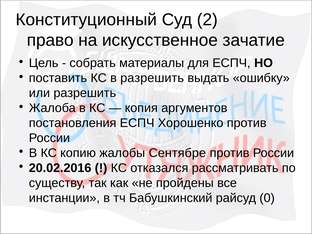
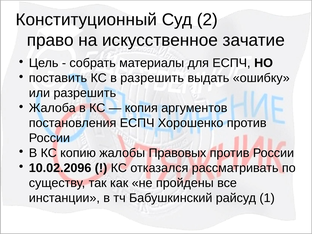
Сентябре: Сентябре -> Правовых
20.02.2016: 20.02.2016 -> 10.02.2096
0: 0 -> 1
